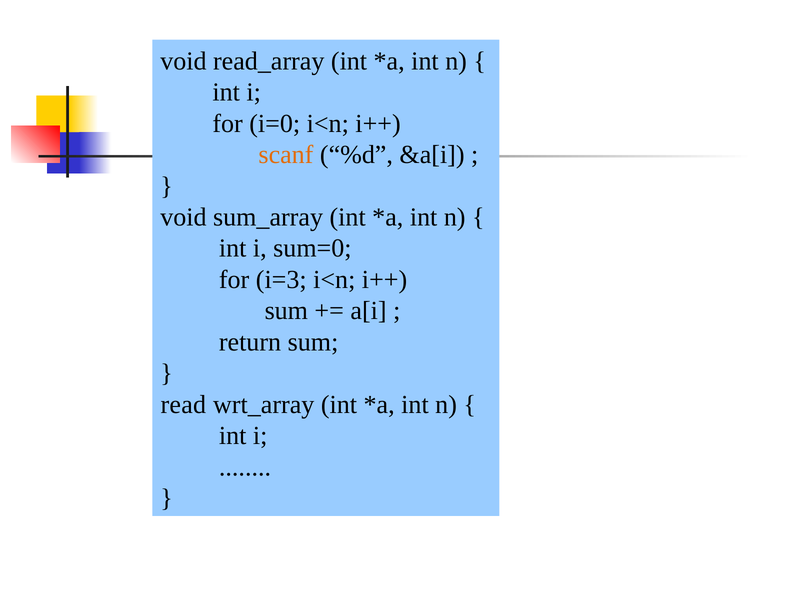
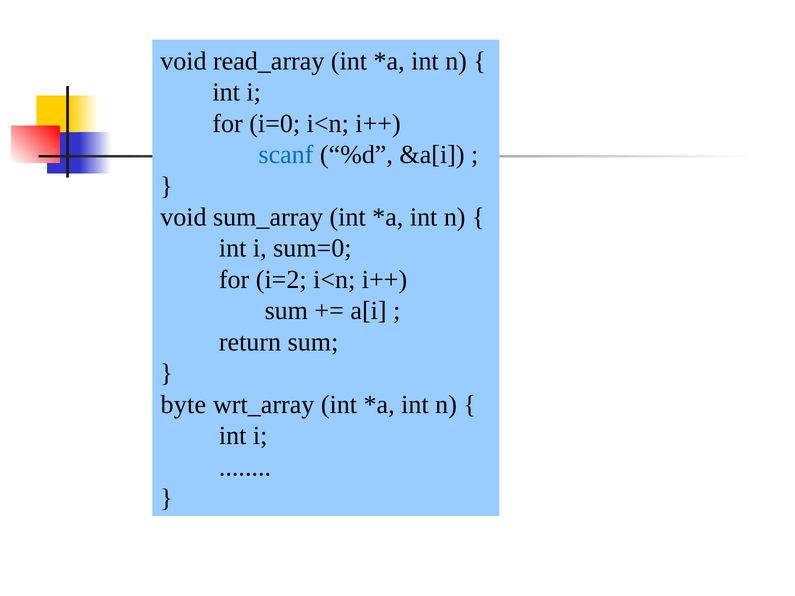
scanf colour: orange -> blue
i=3: i=3 -> i=2
read: read -> byte
